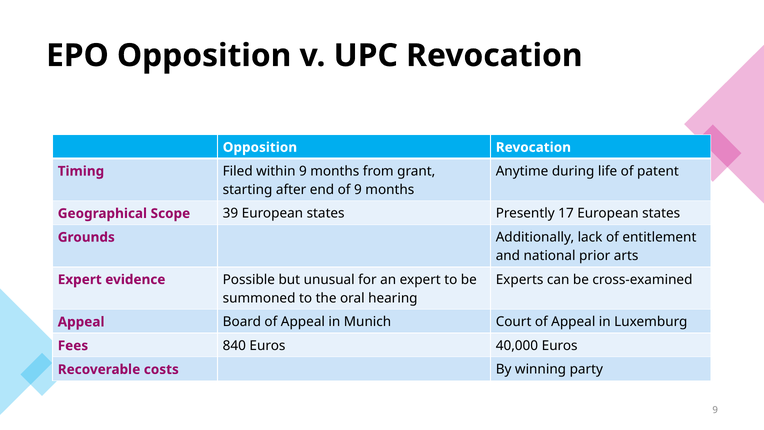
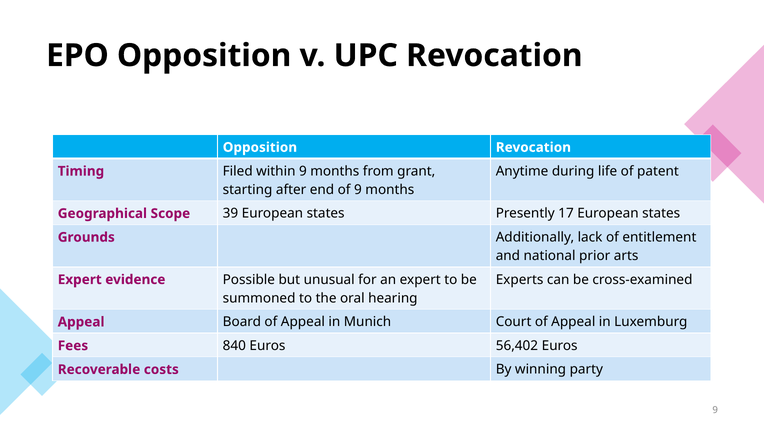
40,000: 40,000 -> 56,402
